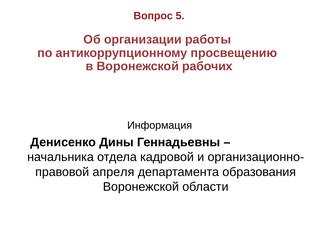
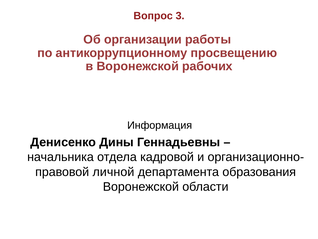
5: 5 -> 3
апреля: апреля -> личной
